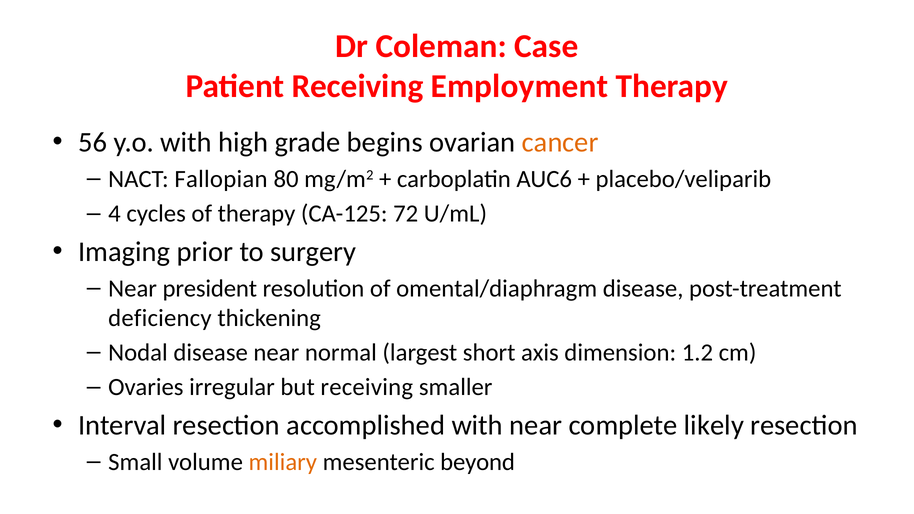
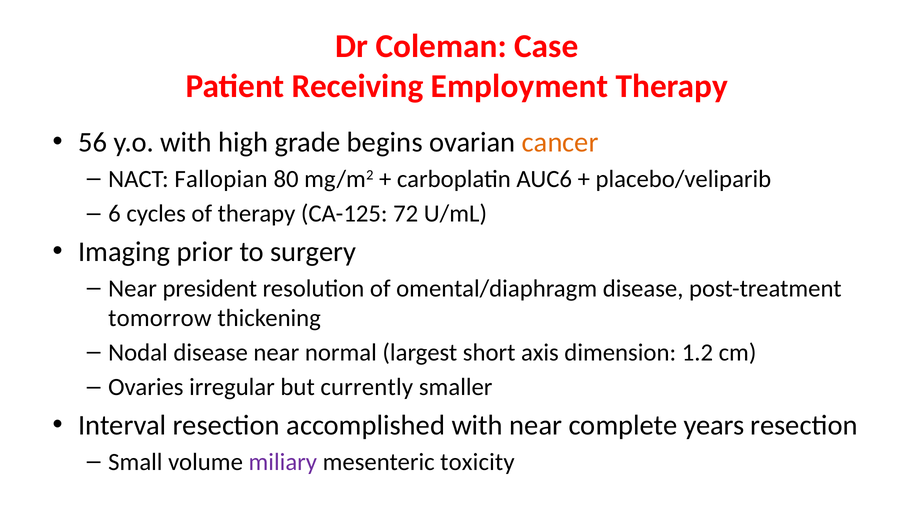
4: 4 -> 6
deficiency: deficiency -> tomorrow
but receiving: receiving -> currently
likely: likely -> years
miliary colour: orange -> purple
beyond: beyond -> toxicity
